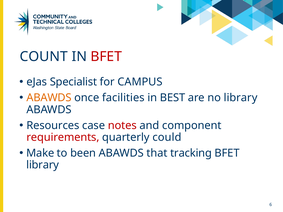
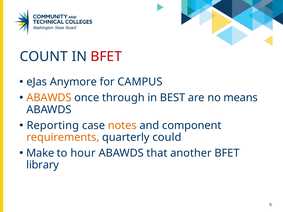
Specialist: Specialist -> Anymore
facilities: facilities -> through
no library: library -> means
Resources: Resources -> Reporting
notes colour: red -> orange
requirements colour: red -> orange
been: been -> hour
tracking: tracking -> another
